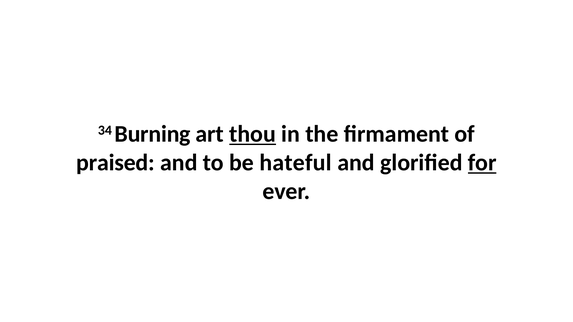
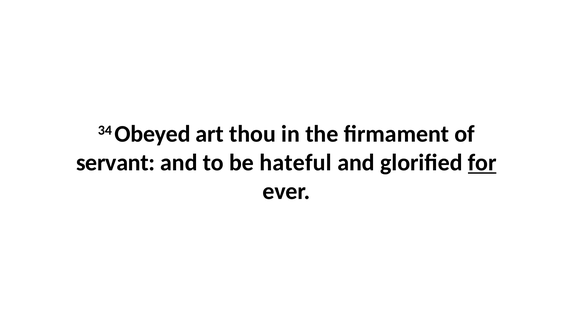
Burning: Burning -> Obeyed
thou underline: present -> none
praised: praised -> servant
